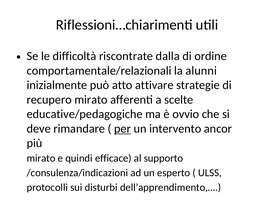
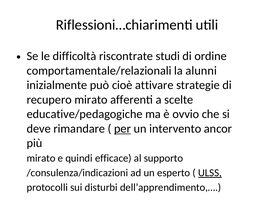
dalla: dalla -> studi
atto: atto -> cioè
ULSS underline: none -> present
